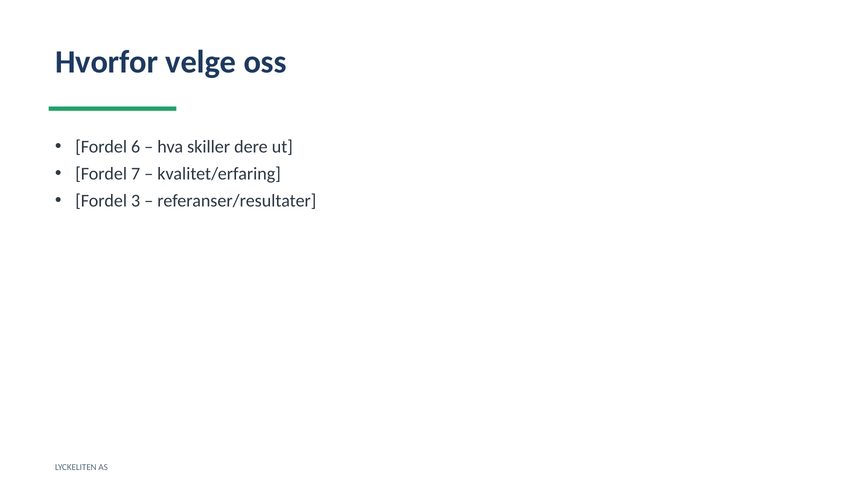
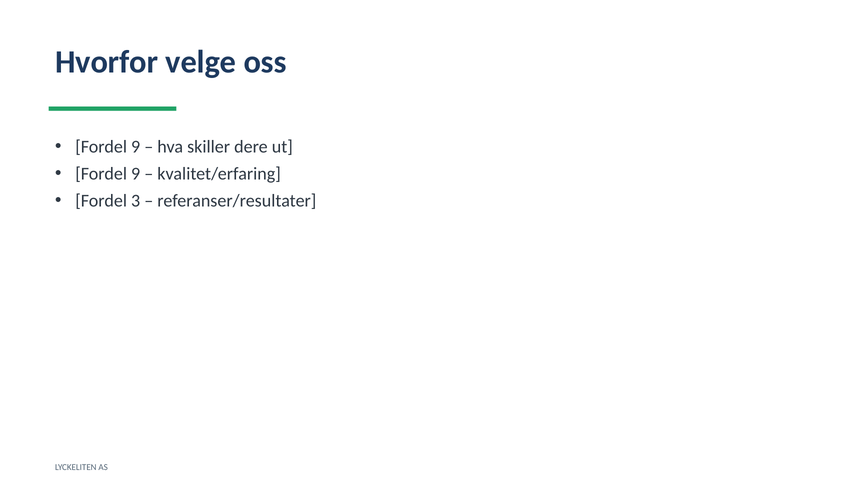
6 at (136, 147): 6 -> 9
7 at (136, 174): 7 -> 9
